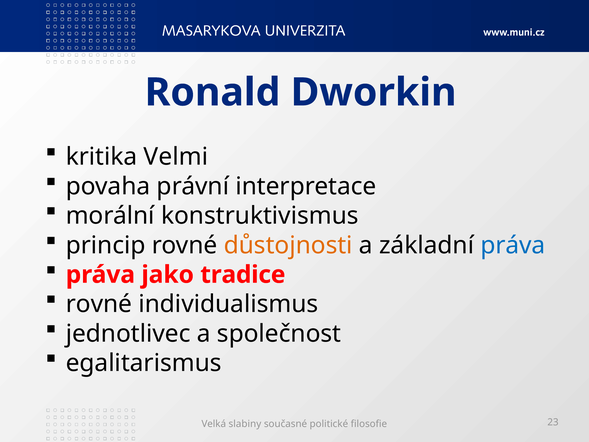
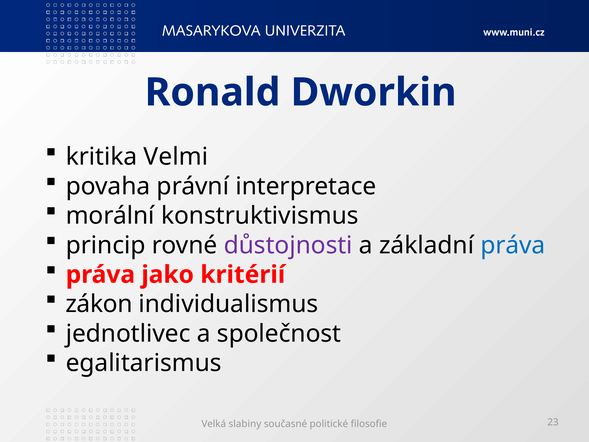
důstojnosti colour: orange -> purple
tradice: tradice -> kritérií
rovné at (99, 304): rovné -> zákon
